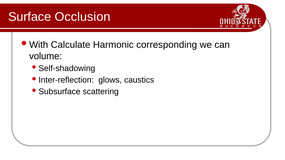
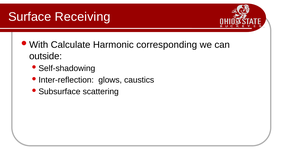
Occlusion: Occlusion -> Receiving
volume: volume -> outside
